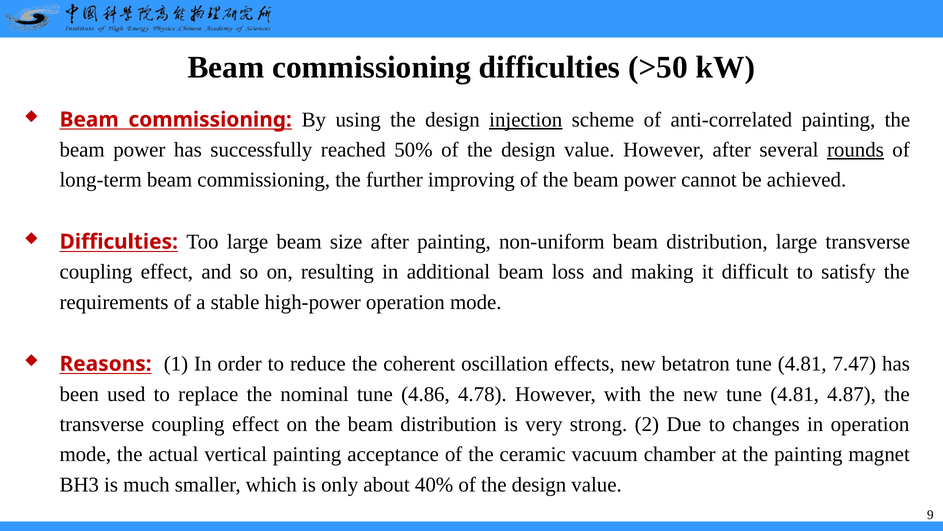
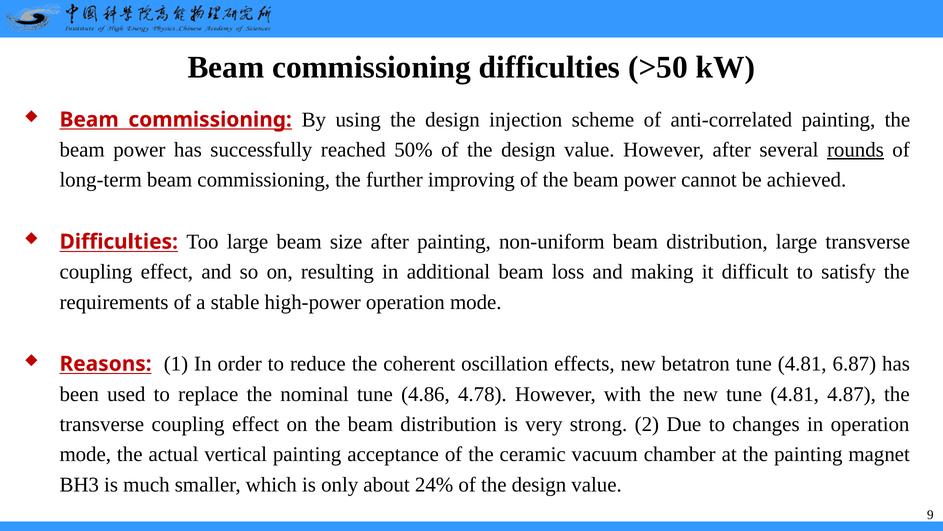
injection underline: present -> none
7.47: 7.47 -> 6.87
40%: 40% -> 24%
